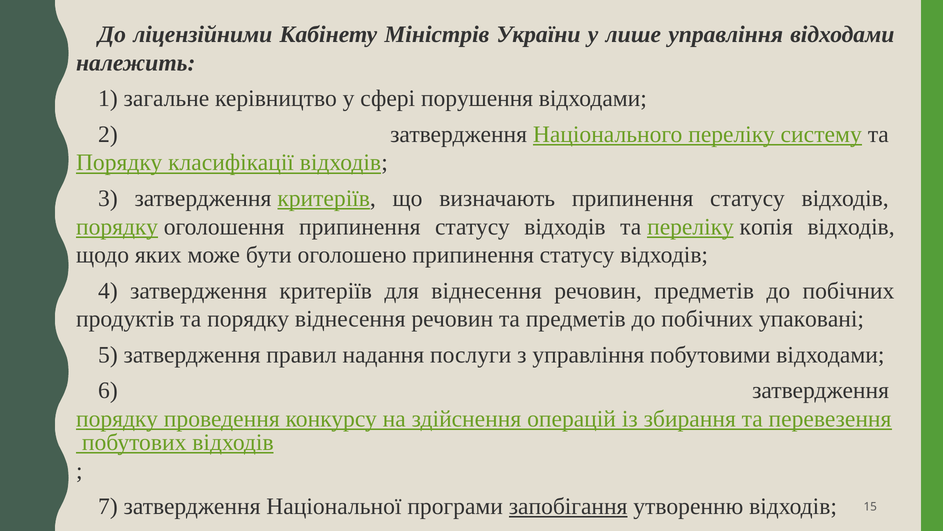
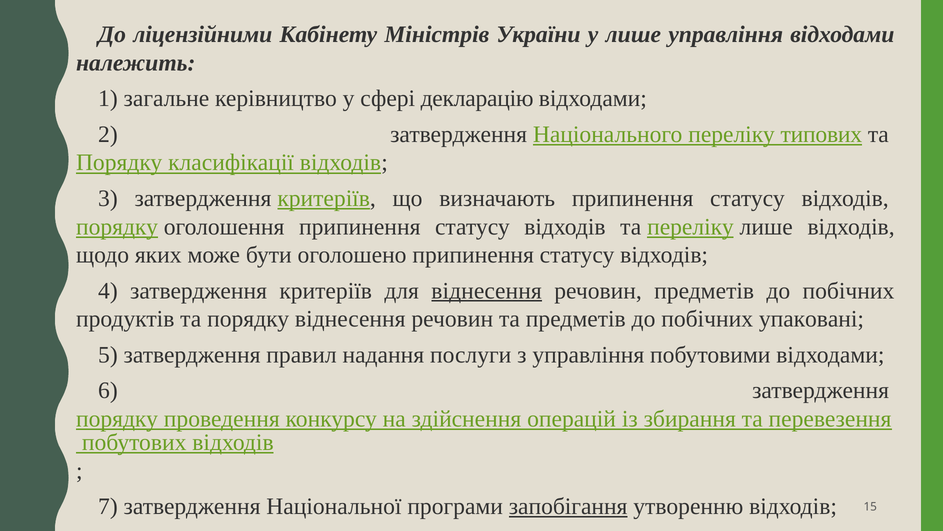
порушення: порушення -> декларацію
систему: систему -> типових
переліку копія: копія -> лише
віднесення at (487, 290) underline: none -> present
